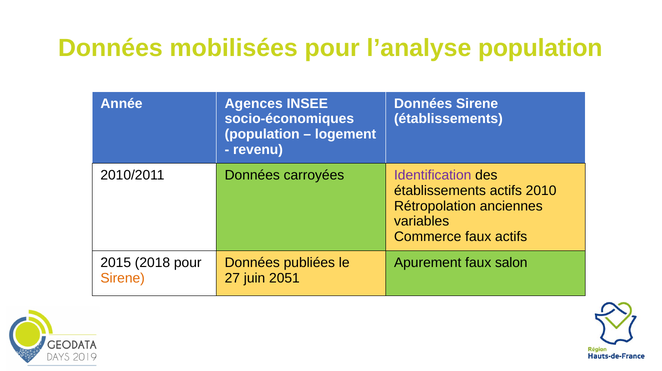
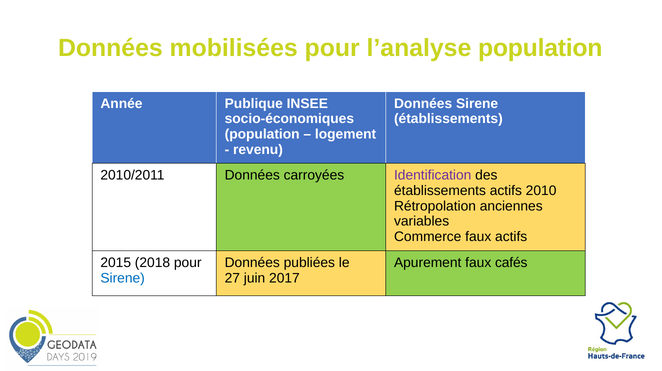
Agences: Agences -> Publique
salon: salon -> cafés
Sirene at (123, 279) colour: orange -> blue
2051: 2051 -> 2017
